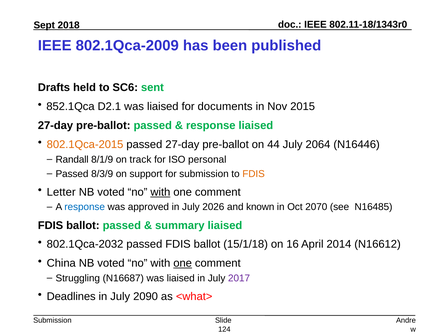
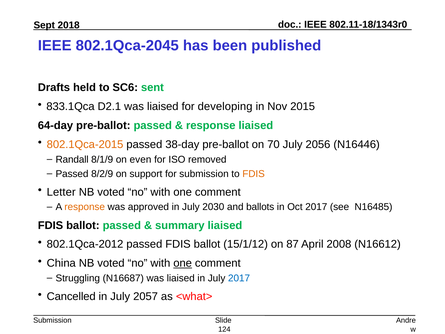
802.1Qca-2009: 802.1Qca-2009 -> 802.1Qca-2045
852.1Qca: 852.1Qca -> 833.1Qca
documents: documents -> developing
27-day at (55, 125): 27-day -> 64-day
passed 27-day: 27-day -> 38-day
44: 44 -> 70
2064: 2064 -> 2056
track: track -> even
personal: personal -> removed
8/3/9: 8/3/9 -> 8/2/9
with at (160, 192) underline: present -> none
response at (85, 207) colour: blue -> orange
2026: 2026 -> 2030
known: known -> ballots
Oct 2070: 2070 -> 2017
802.1Qca-2032: 802.1Qca-2032 -> 802.1Qca-2012
15/1/18: 15/1/18 -> 15/1/12
16: 16 -> 87
2014: 2014 -> 2008
2017 at (239, 278) colour: purple -> blue
Deadlines: Deadlines -> Cancelled
2090: 2090 -> 2057
